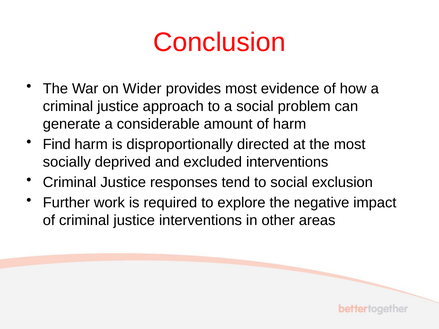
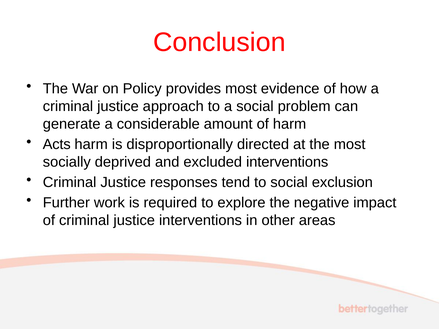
Wider: Wider -> Policy
Find: Find -> Acts
